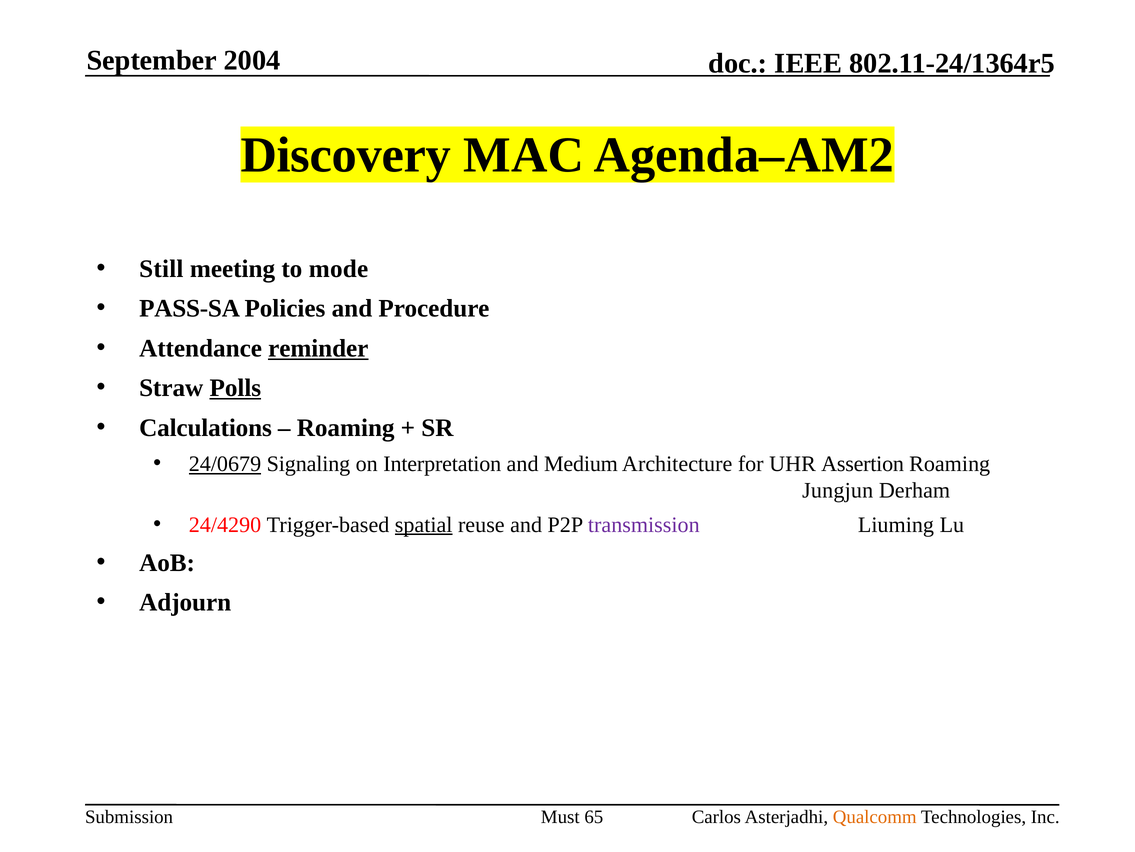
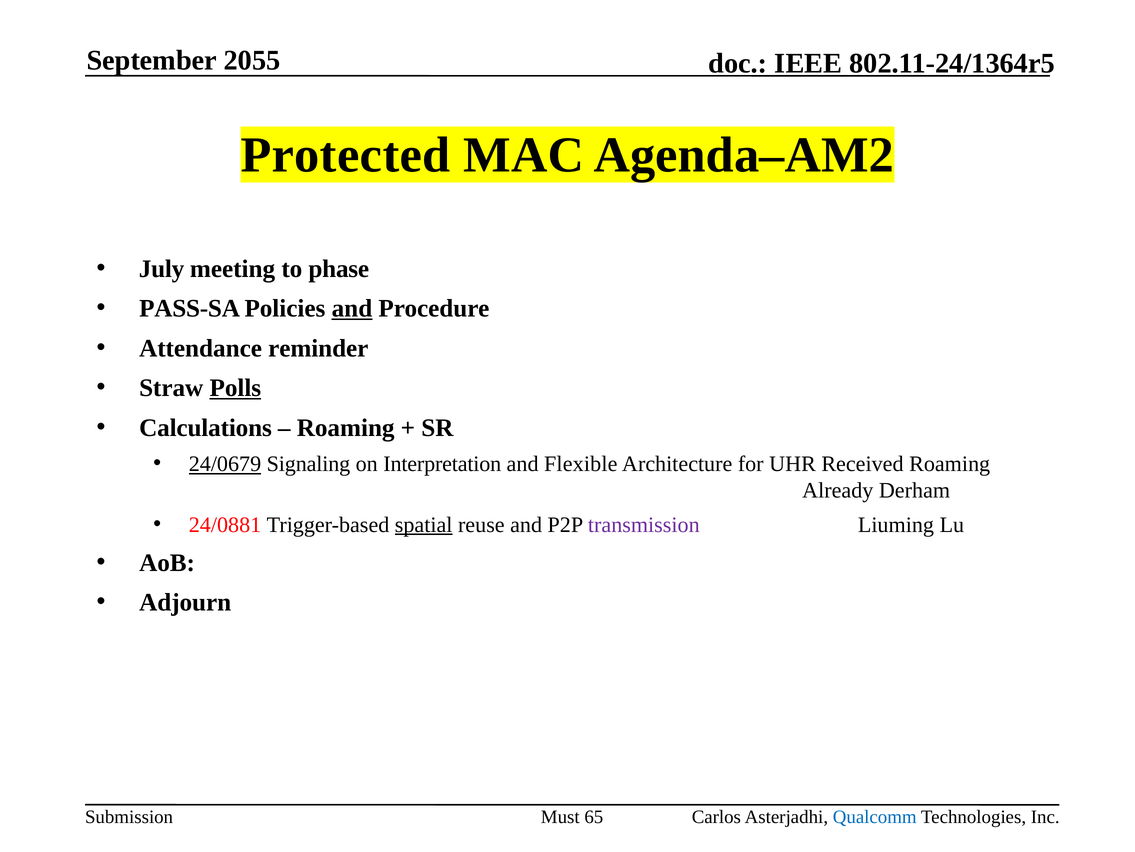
2004: 2004 -> 2055
Discovery: Discovery -> Protected
Still: Still -> July
mode: mode -> phase
and at (352, 308) underline: none -> present
reminder underline: present -> none
Medium: Medium -> Flexible
Assertion: Assertion -> Received
Jungjun: Jungjun -> Already
24/4290: 24/4290 -> 24/0881
Qualcomm colour: orange -> blue
